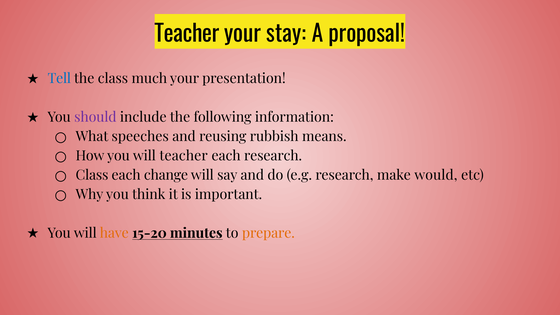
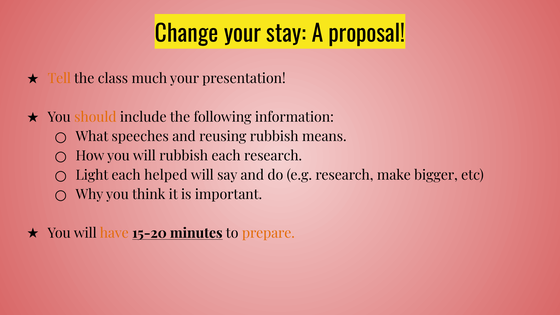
Teacher at (187, 34): Teacher -> Change
Tell colour: blue -> orange
should colour: purple -> orange
will teacher: teacher -> rubbish
Class at (92, 175): Class -> Light
change: change -> helped
would: would -> bigger
